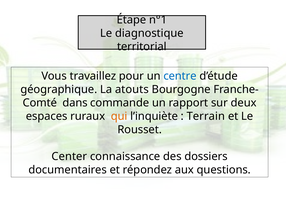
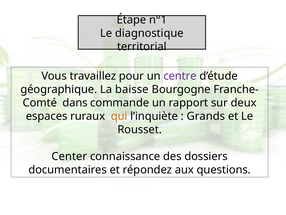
centre colour: blue -> purple
atouts: atouts -> baisse
Terrain: Terrain -> Grands
